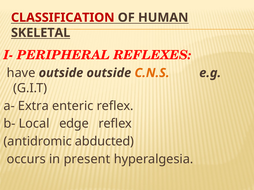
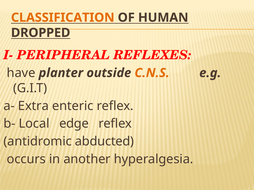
CLASSIFICATION colour: red -> orange
SKELETAL: SKELETAL -> DROPPED
have outside: outside -> planter
present: present -> another
